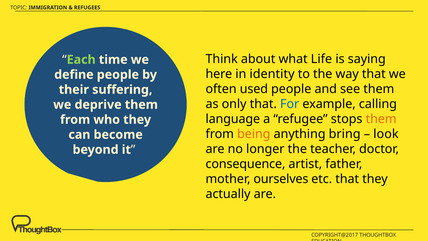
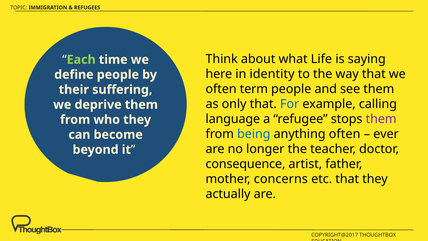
used: used -> term
them at (381, 119) colour: orange -> purple
being colour: orange -> blue
anything bring: bring -> often
look: look -> ever
ourselves: ourselves -> concerns
